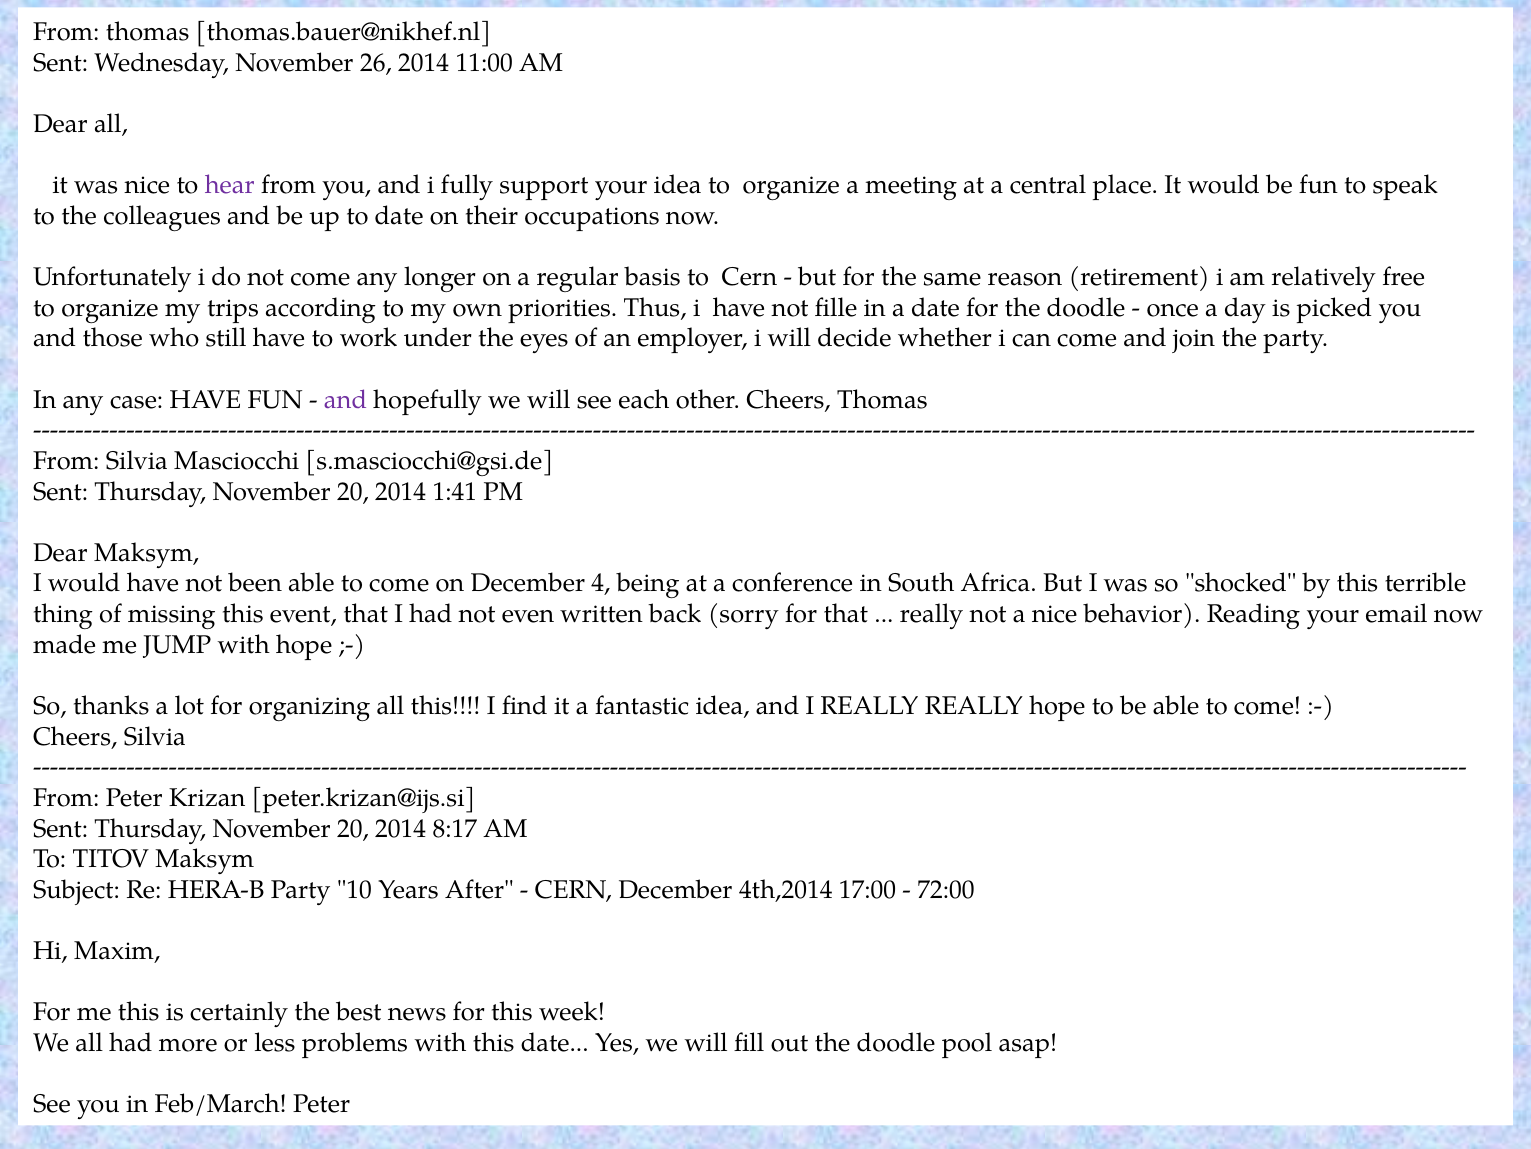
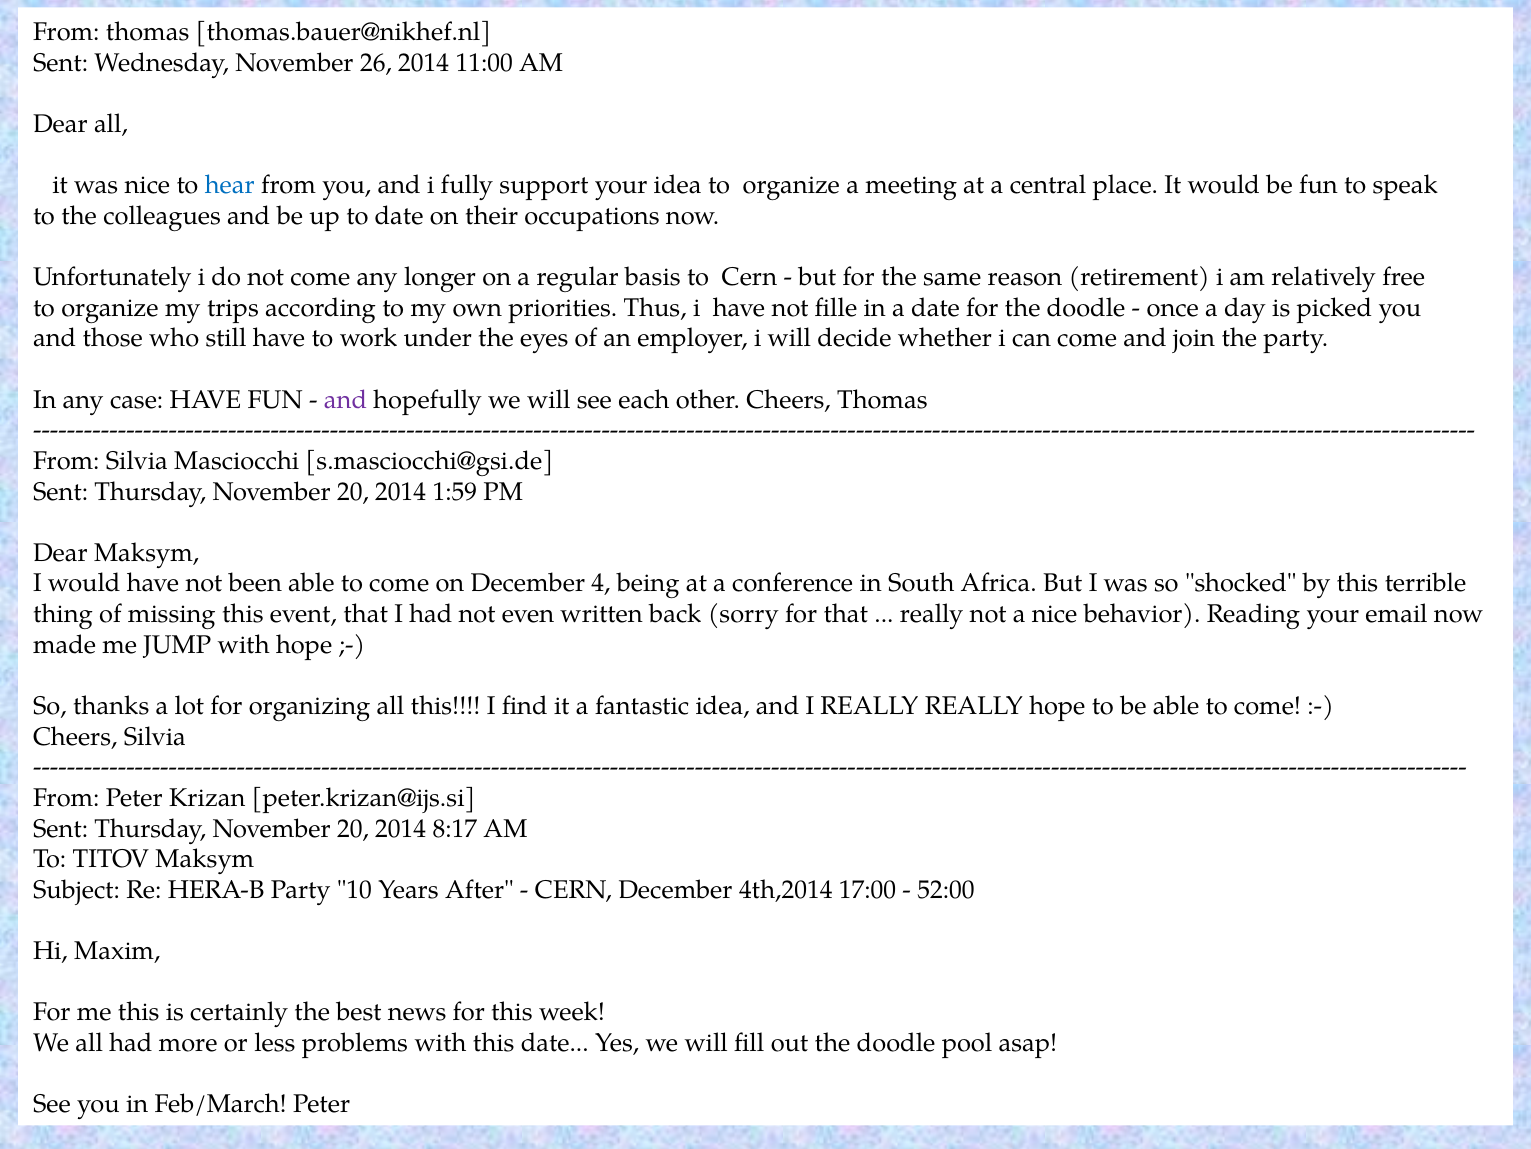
hear colour: purple -> blue
1:41: 1:41 -> 1:59
72:00: 72:00 -> 52:00
